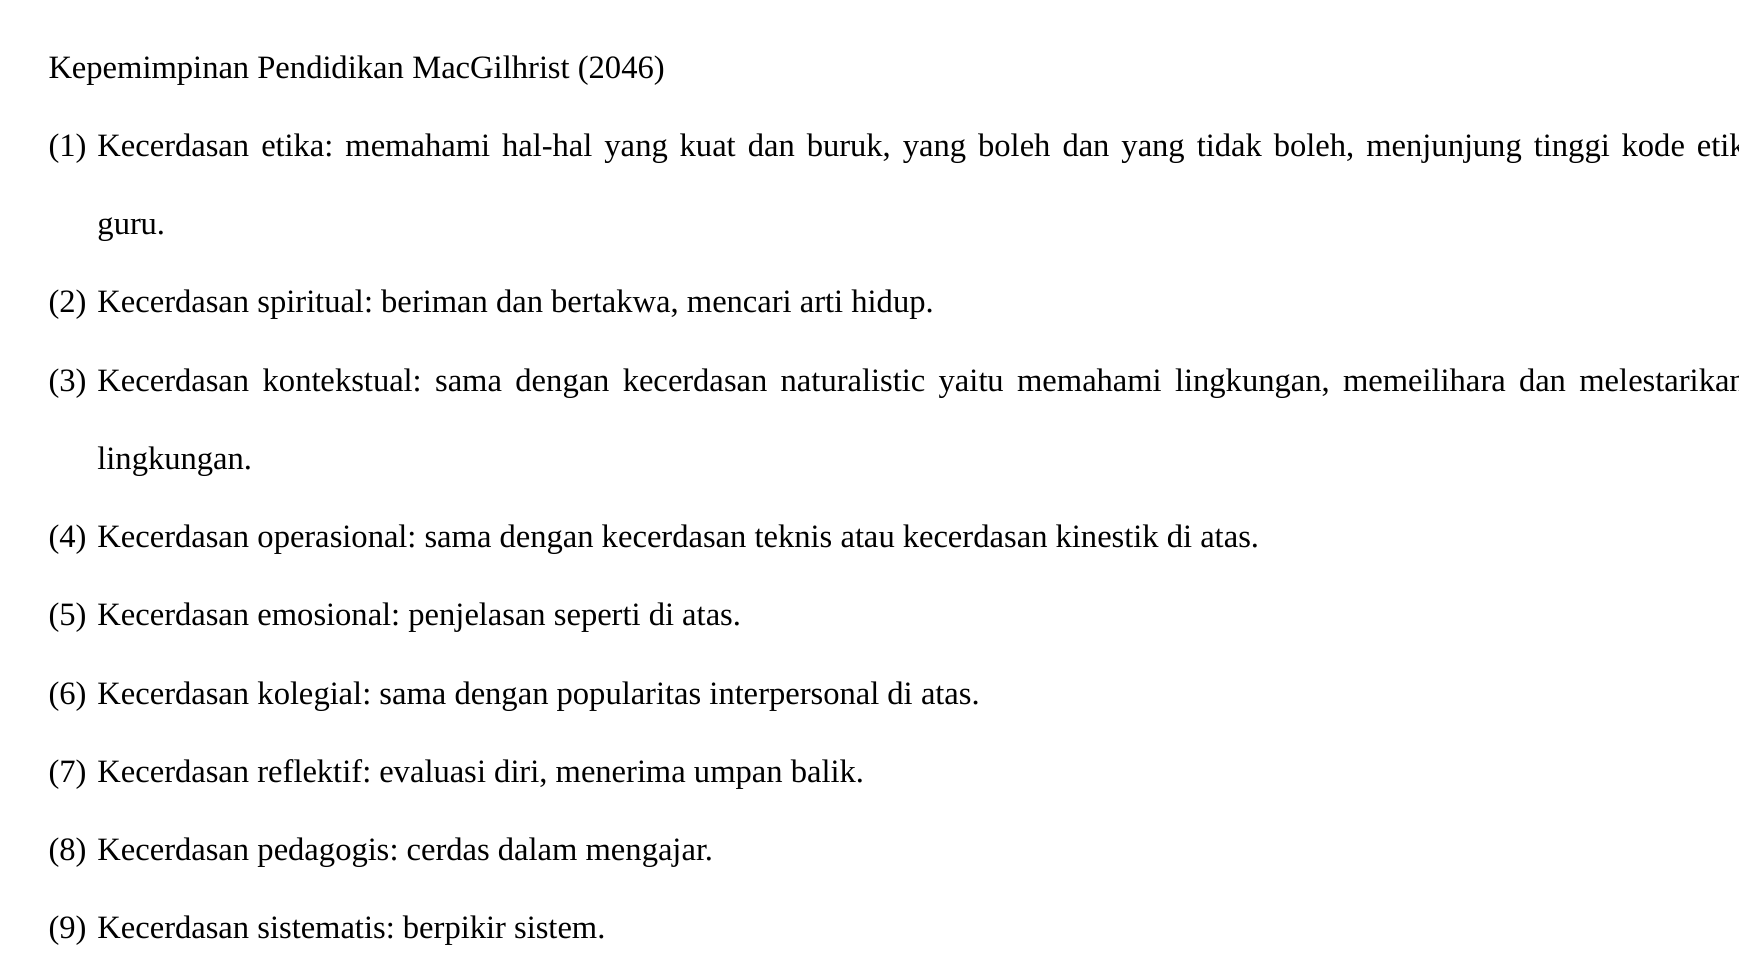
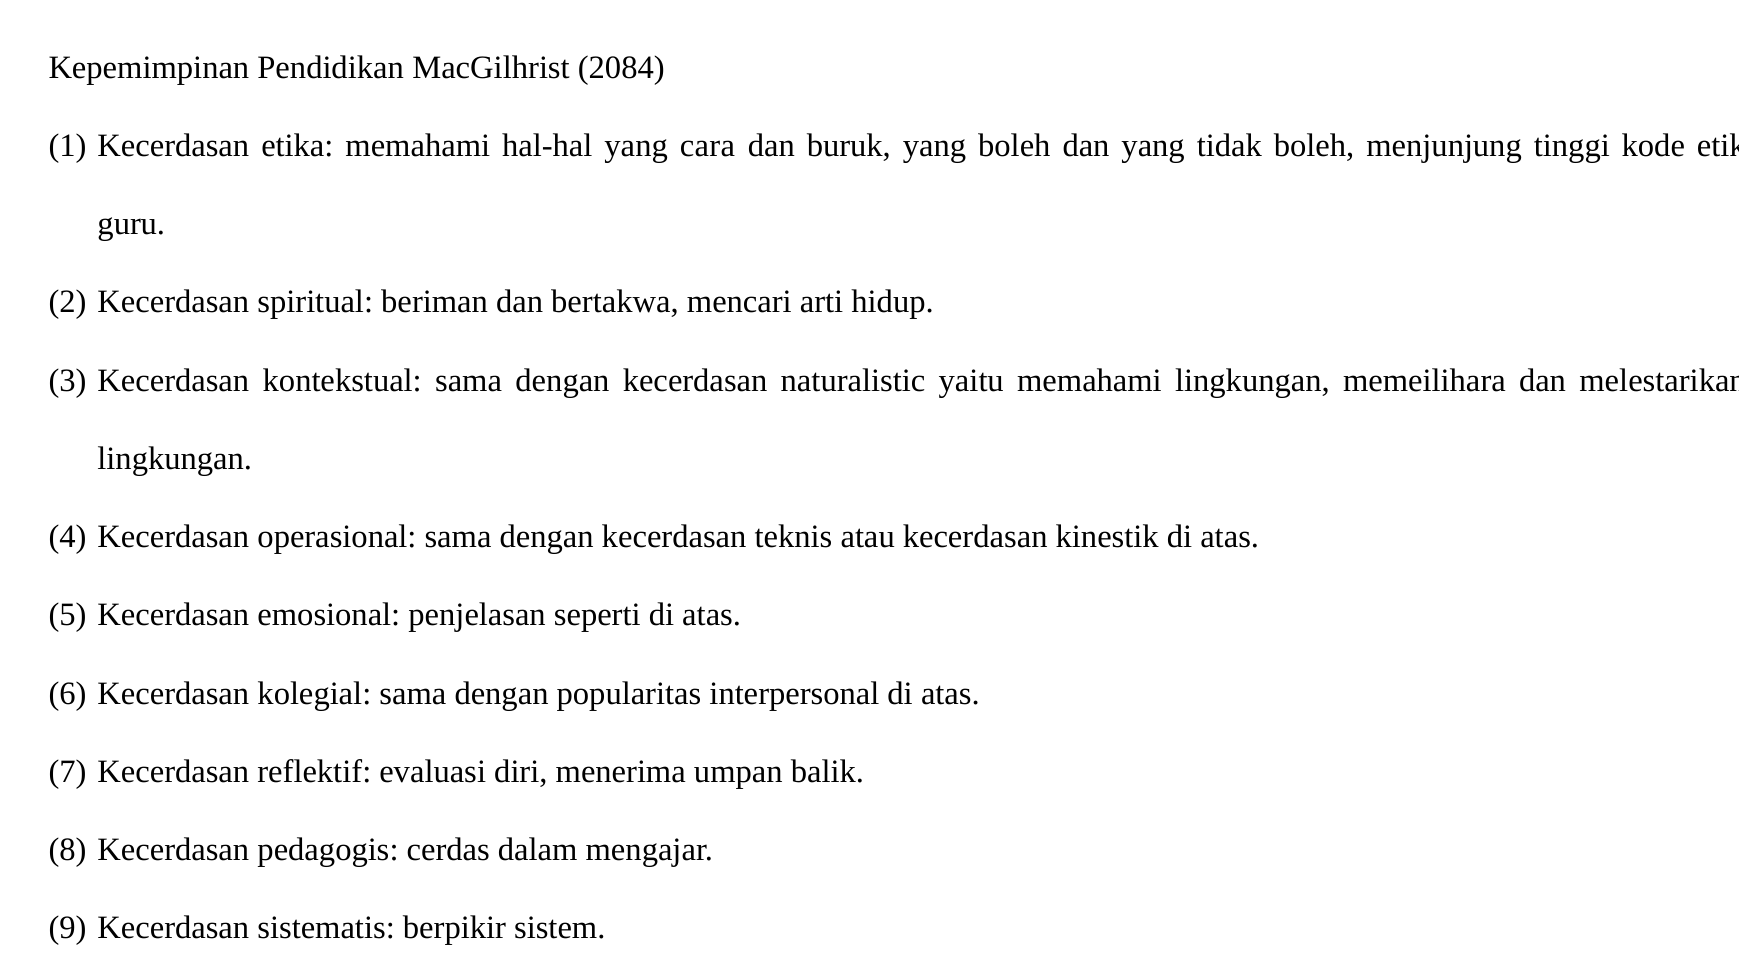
2046: 2046 -> 2084
kuat: kuat -> cara
